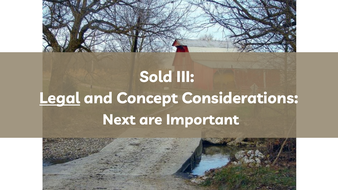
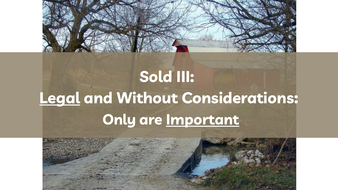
Concept: Concept -> Without
Next: Next -> Only
Important underline: none -> present
